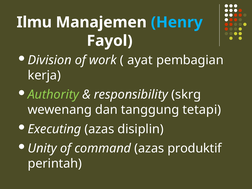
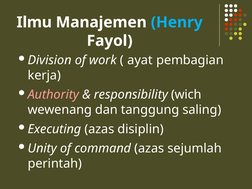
Authority colour: light green -> pink
skrg: skrg -> wich
tetapi: tetapi -> saling
produktif: produktif -> sejumlah
